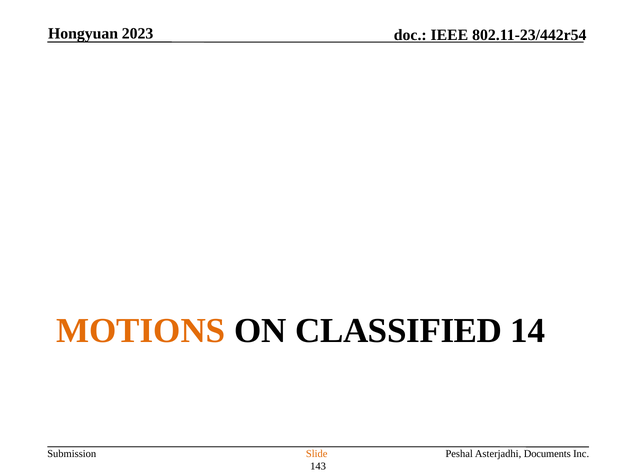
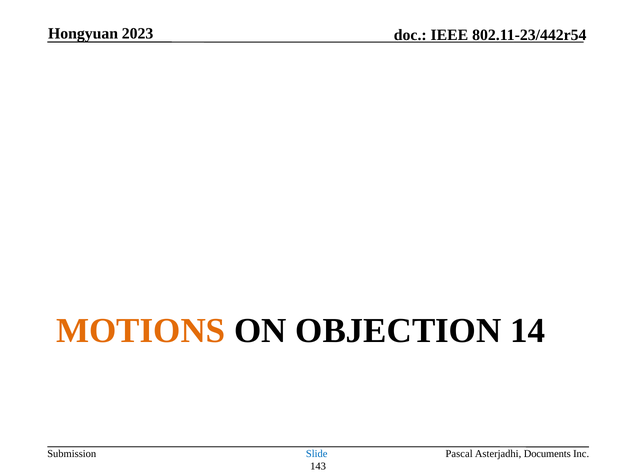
CLASSIFIED: CLASSIFIED -> OBJECTION
Slide colour: orange -> blue
Peshal: Peshal -> Pascal
